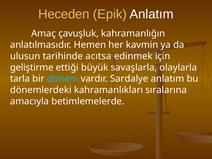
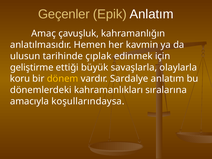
Heceden: Heceden -> Geçenler
acıtsa: acıtsa -> çıplak
tarla: tarla -> koru
dönem colour: light blue -> yellow
betimlemelerde: betimlemelerde -> koşullarındaysa
